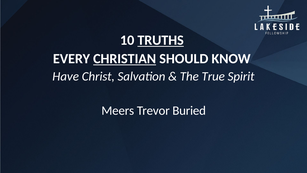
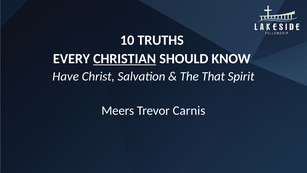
TRUTHS underline: present -> none
True: True -> That
Buried: Buried -> Carnis
